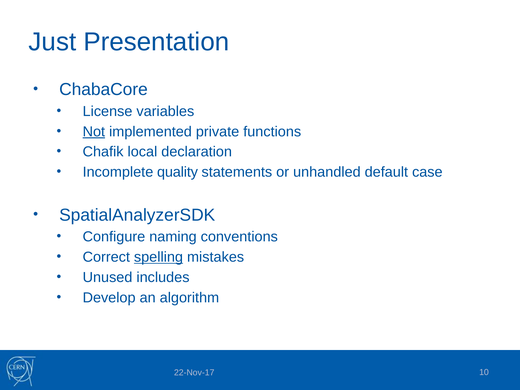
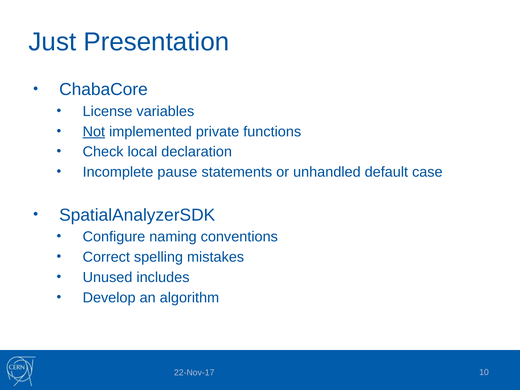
Chafik: Chafik -> Check
quality: quality -> pause
spelling underline: present -> none
